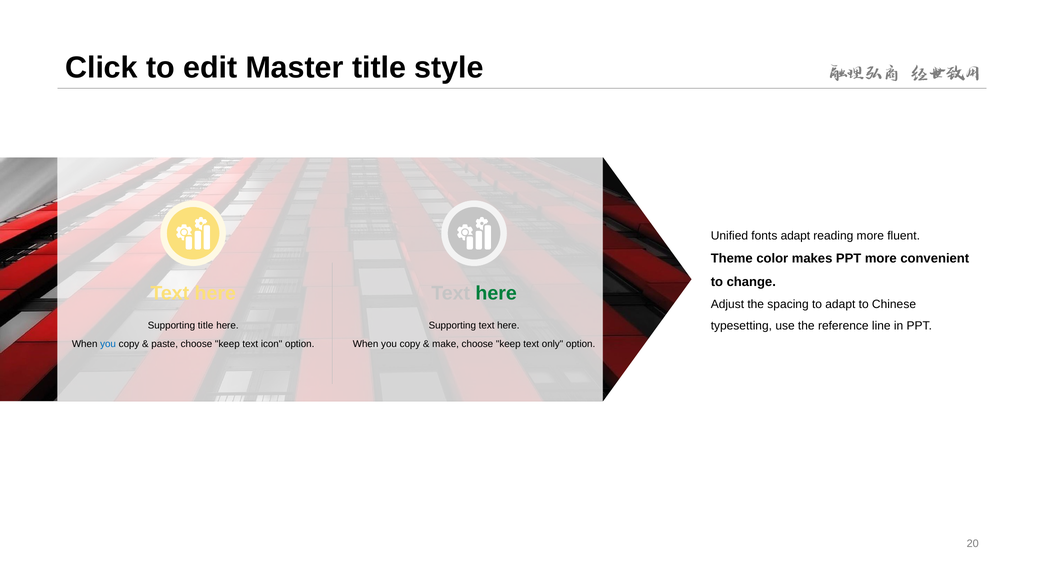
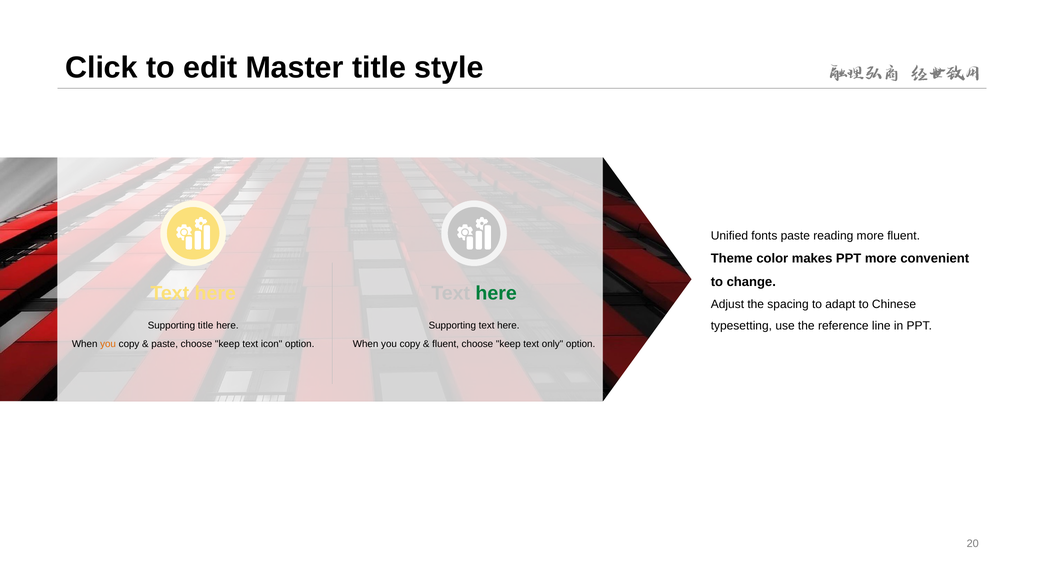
fonts adapt: adapt -> paste
you at (108, 344) colour: blue -> orange
make at (446, 344): make -> fluent
